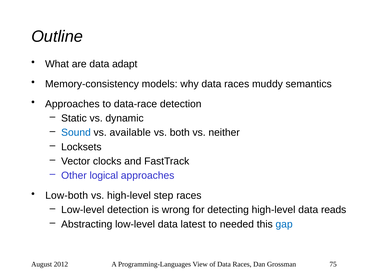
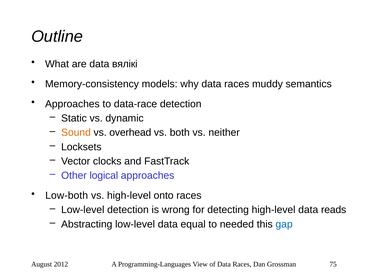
adapt: adapt -> вялікі
Sound colour: blue -> orange
available: available -> overhead
step: step -> onto
latest: latest -> equal
